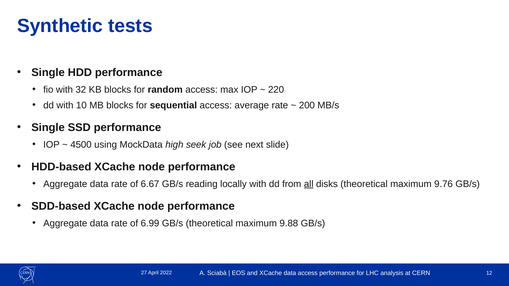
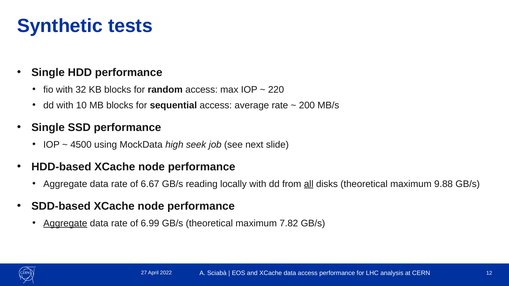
9.76: 9.76 -> 9.88
Aggregate at (65, 223) underline: none -> present
9.88: 9.88 -> 7.82
